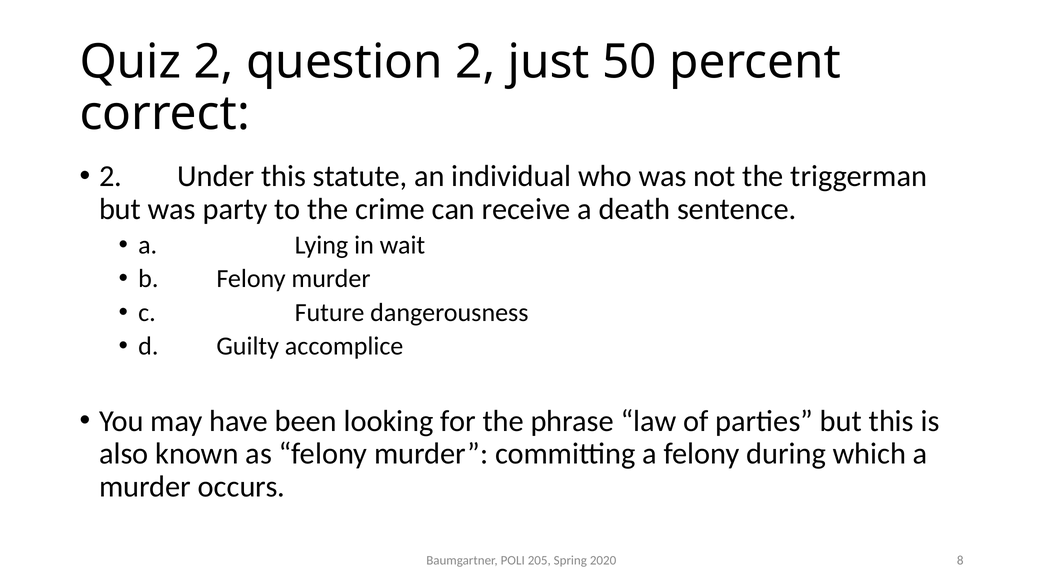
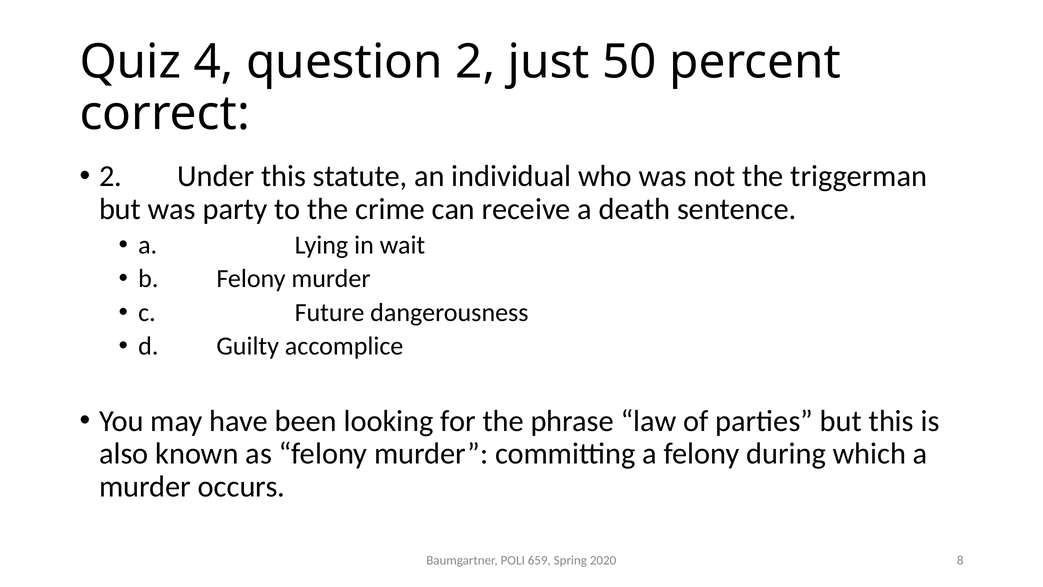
Quiz 2: 2 -> 4
205: 205 -> 659
